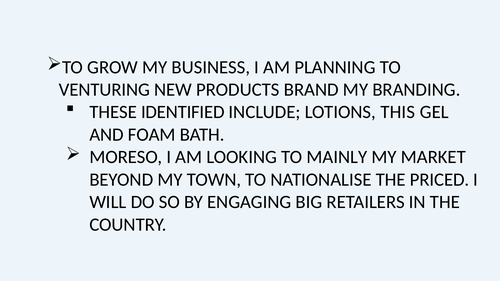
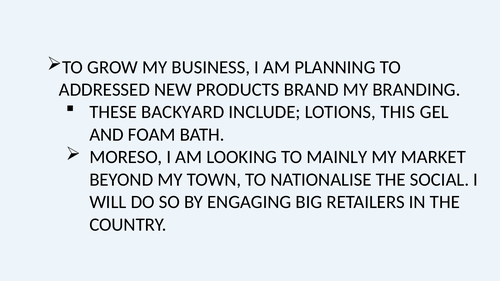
VENTURING: VENTURING -> ADDRESSED
IDENTIFIED: IDENTIFIED -> BACKYARD
PRICED: PRICED -> SOCIAL
